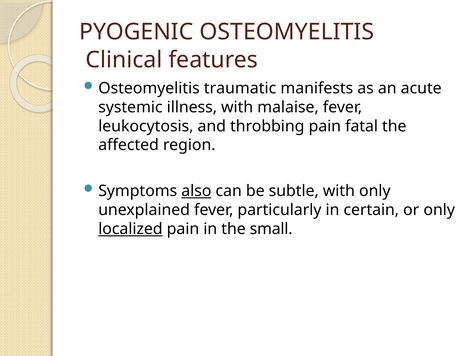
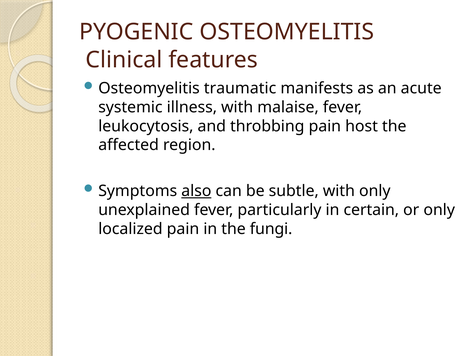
fatal: fatal -> host
localized underline: present -> none
small: small -> fungi
